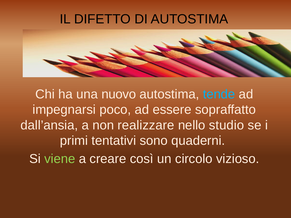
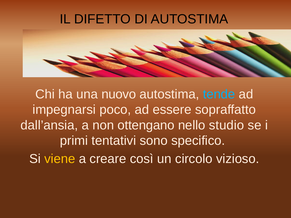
realizzare: realizzare -> ottengano
quaderni: quaderni -> specifico
viene colour: light green -> yellow
